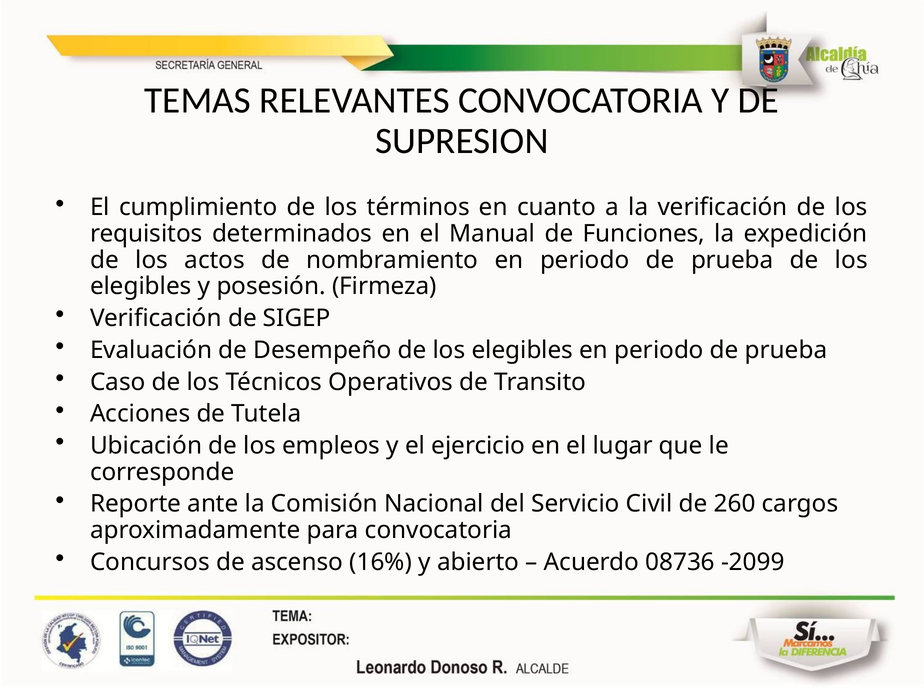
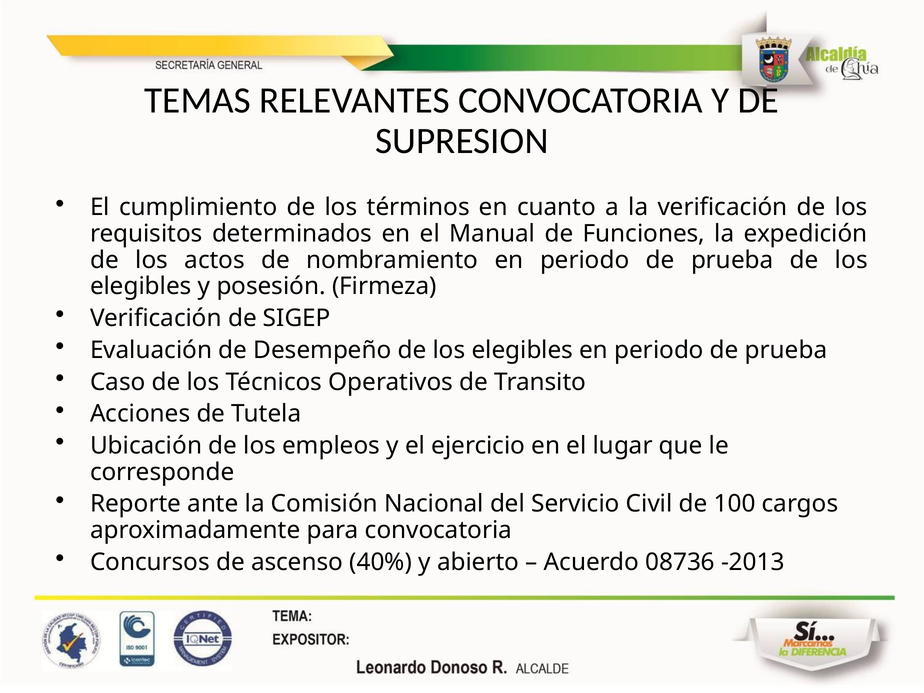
260: 260 -> 100
16%: 16% -> 40%
-2099: -2099 -> -2013
